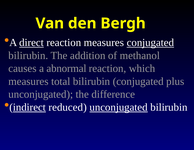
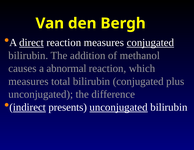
reduced: reduced -> presents
